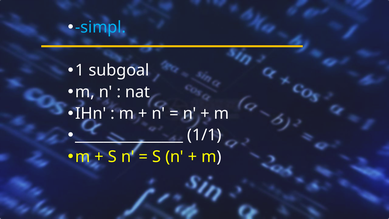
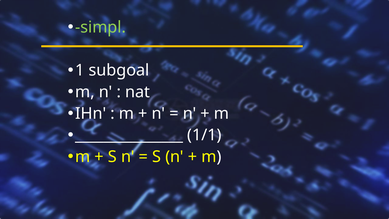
simpl colour: light blue -> light green
